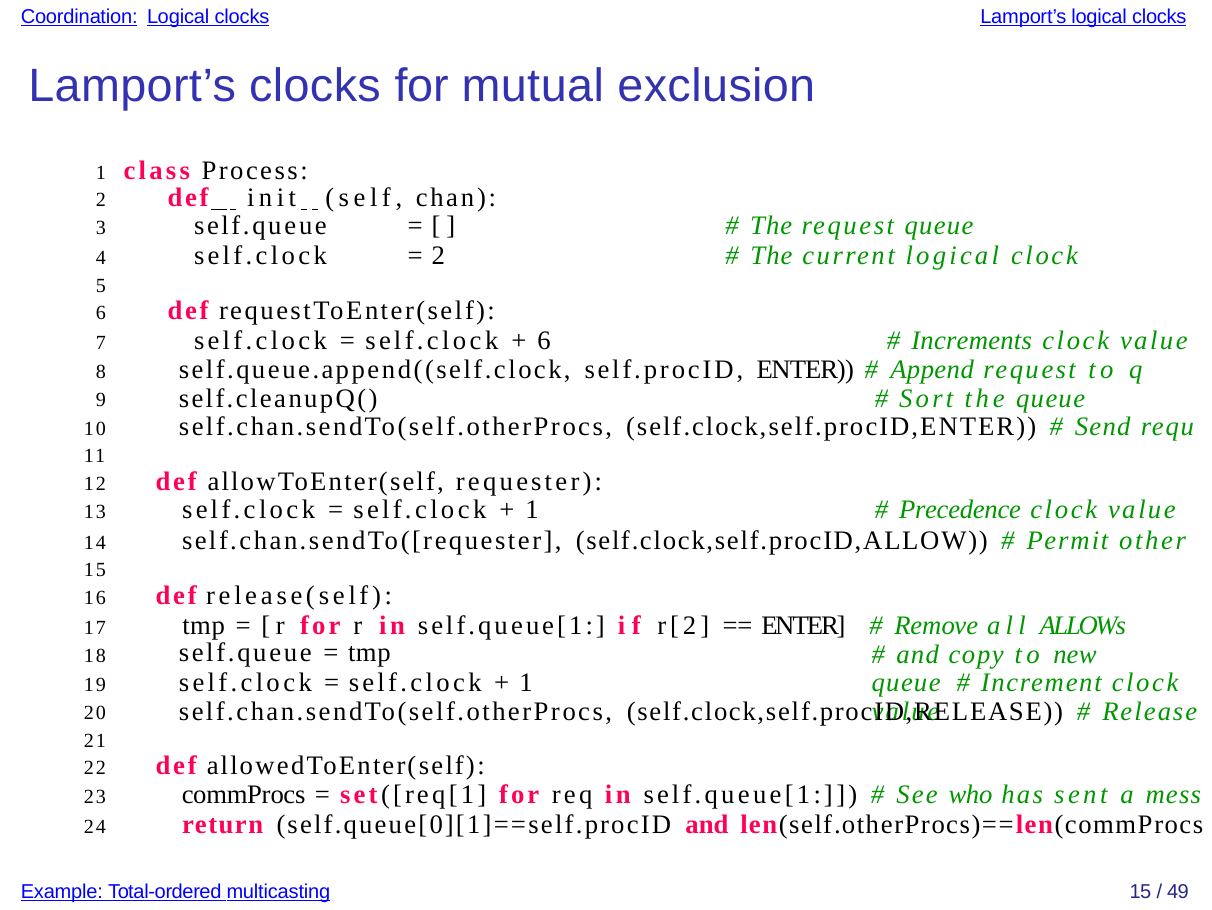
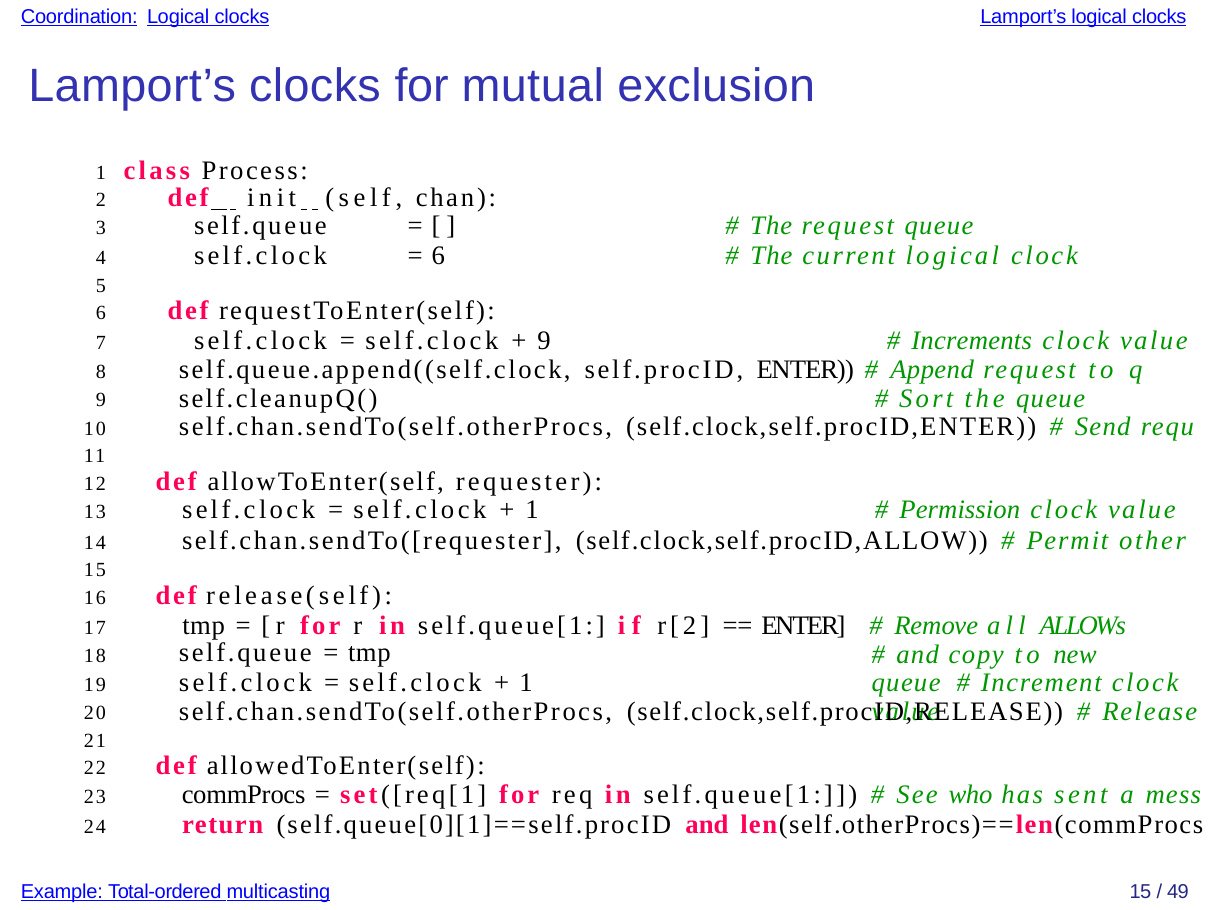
2 at (438, 256): 2 -> 6
6 at (544, 341): 6 -> 9
Precedence: Precedence -> Permission
